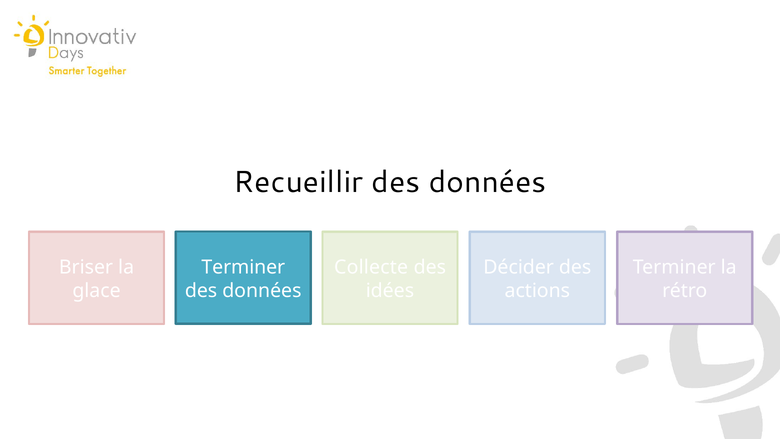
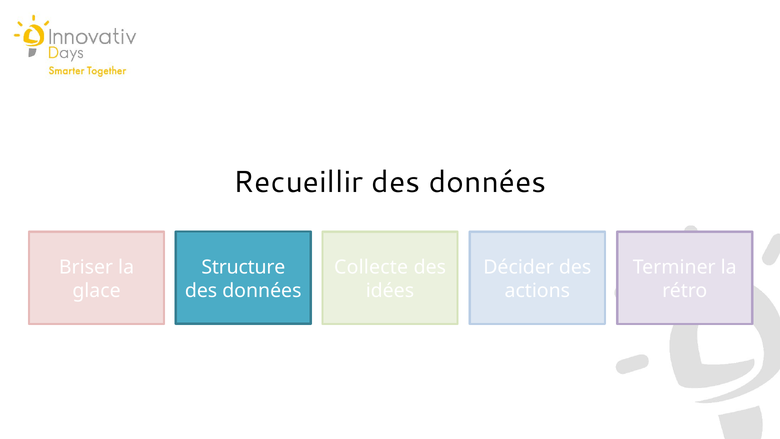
Terminer at (243, 267): Terminer -> Structure
